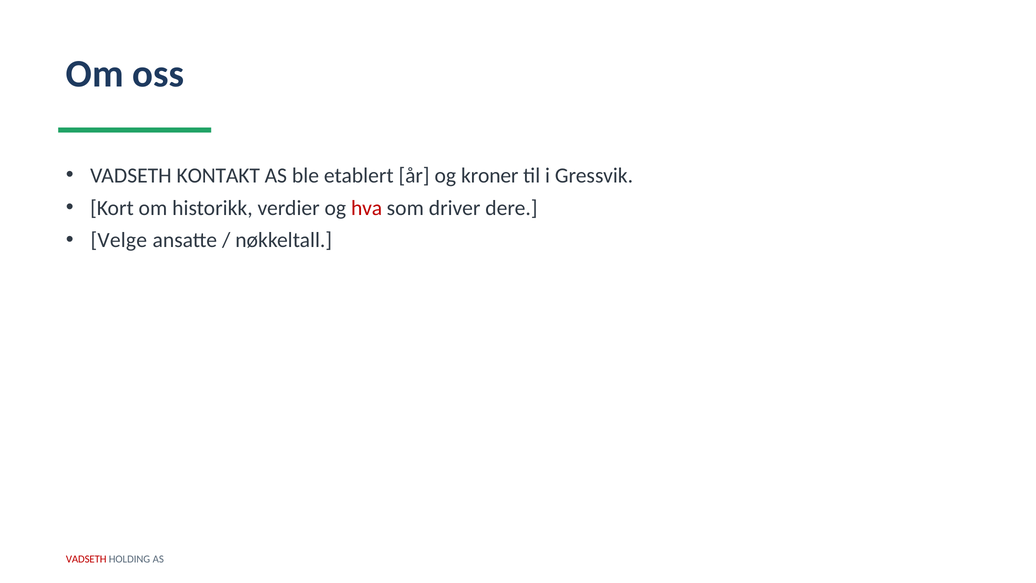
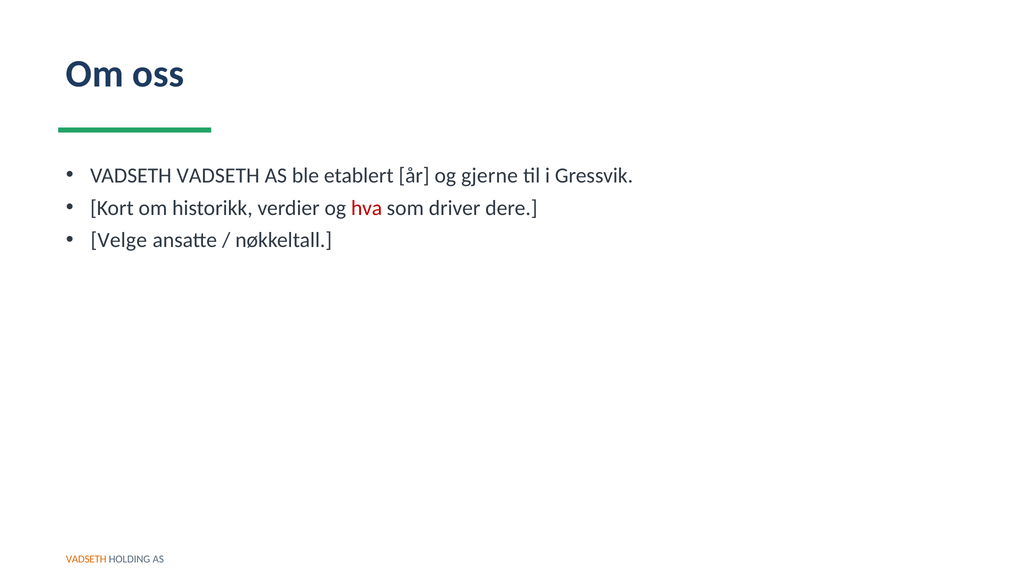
VADSETH KONTAKT: KONTAKT -> VADSETH
kroner: kroner -> gjerne
VADSETH at (86, 559) colour: red -> orange
